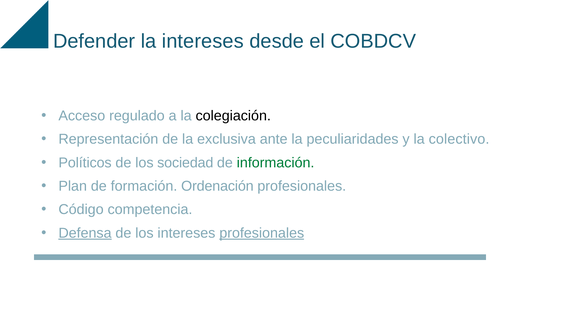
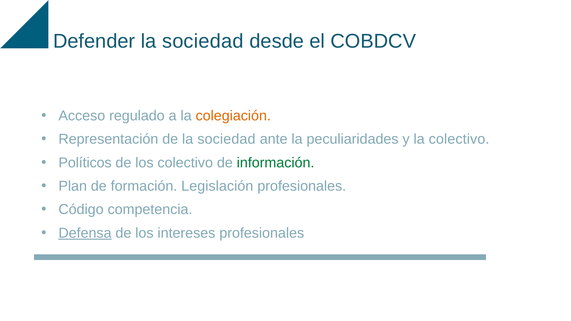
Defender la intereses: intereses -> sociedad
colegiación colour: black -> orange
de la exclusiva: exclusiva -> sociedad
los sociedad: sociedad -> colectivo
Ordenación: Ordenación -> Legislación
profesionales at (262, 233) underline: present -> none
